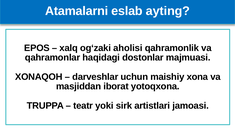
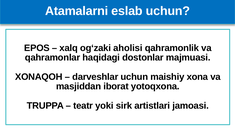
eslab ayting: ayting -> uchun
